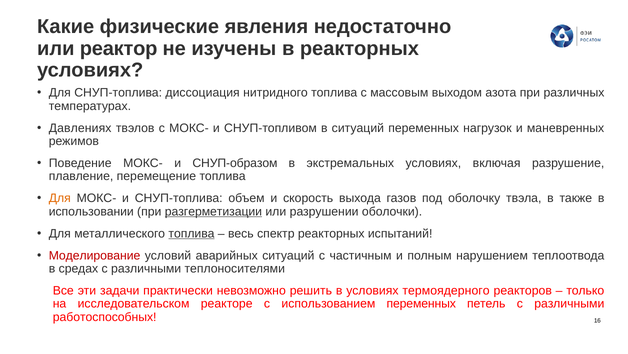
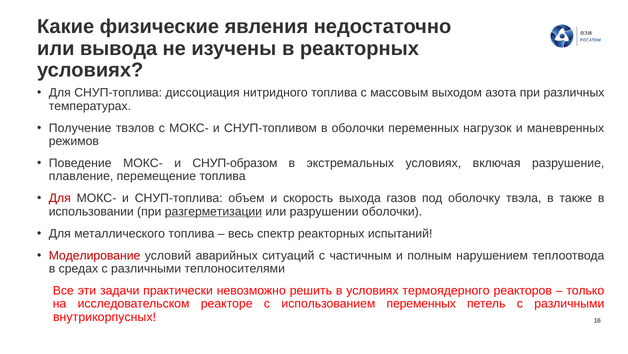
реактор: реактор -> вывода
Давлениях: Давлениях -> Получение
в ситуаций: ситуаций -> оболочки
Для at (60, 198) colour: orange -> red
топлива at (191, 233) underline: present -> none
работоспособных: работоспособных -> внутрикорпусных
